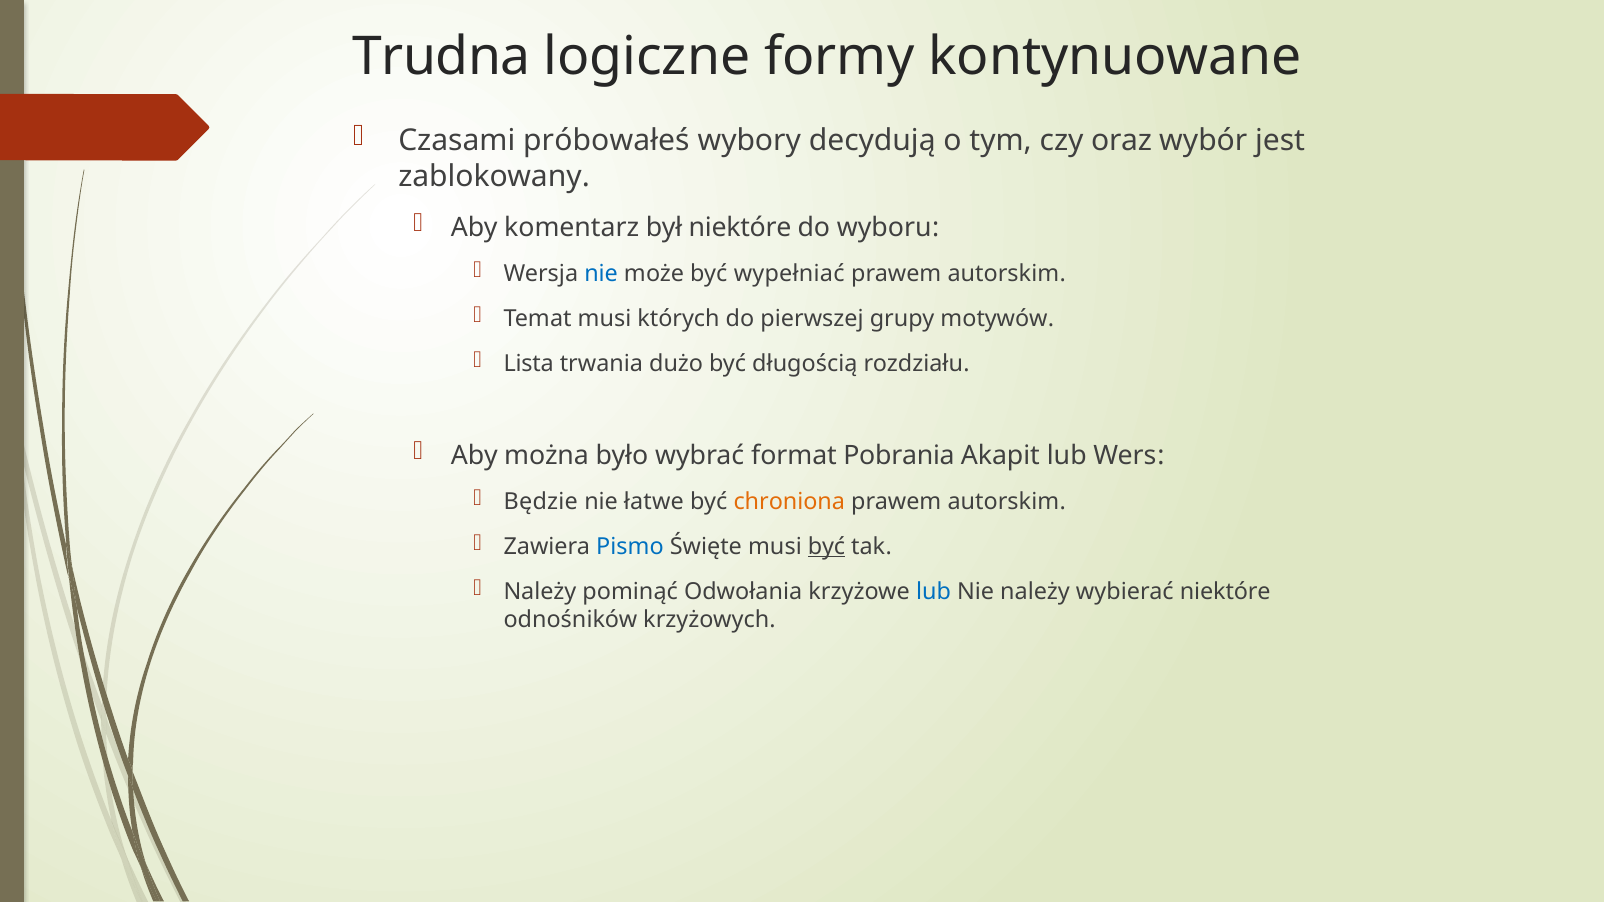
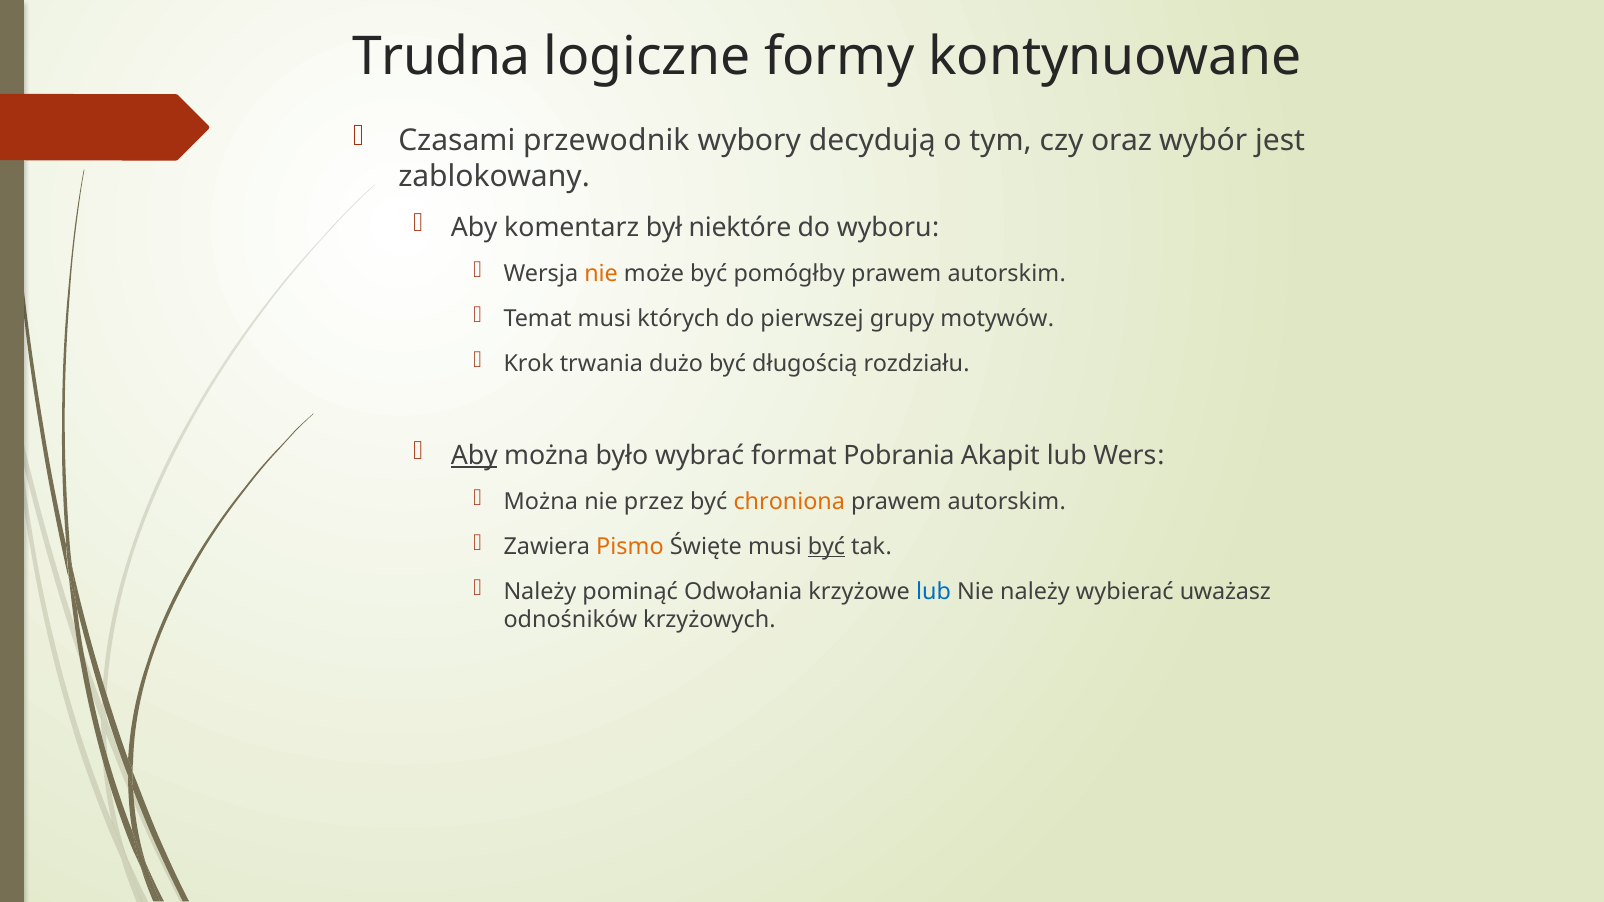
próbowałeś: próbowałeś -> przewodnik
nie at (601, 274) colour: blue -> orange
wypełniać: wypełniać -> pomógłby
Lista: Lista -> Krok
Aby at (474, 455) underline: none -> present
Będzie at (541, 502): Będzie -> Można
łatwe: łatwe -> przez
Pismo colour: blue -> orange
wybierać niektóre: niektóre -> uważasz
